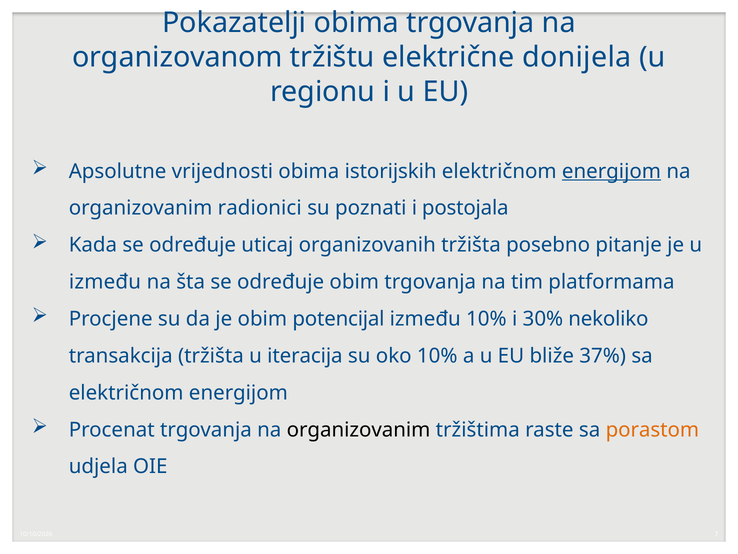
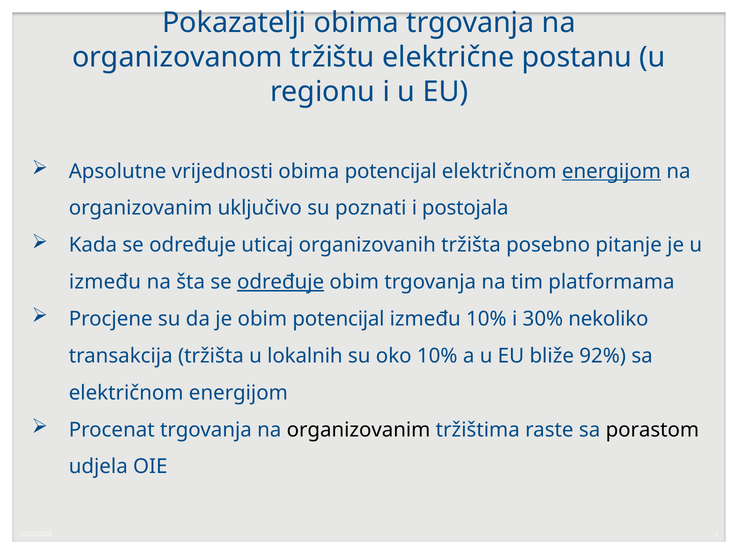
donijela: donijela -> postanu
obima istorijskih: istorijskih -> potencijal
radionici: radionici -> uključivo
određuje at (281, 282) underline: none -> present
iteracija: iteracija -> lokalnih
37%: 37% -> 92%
porastom colour: orange -> black
